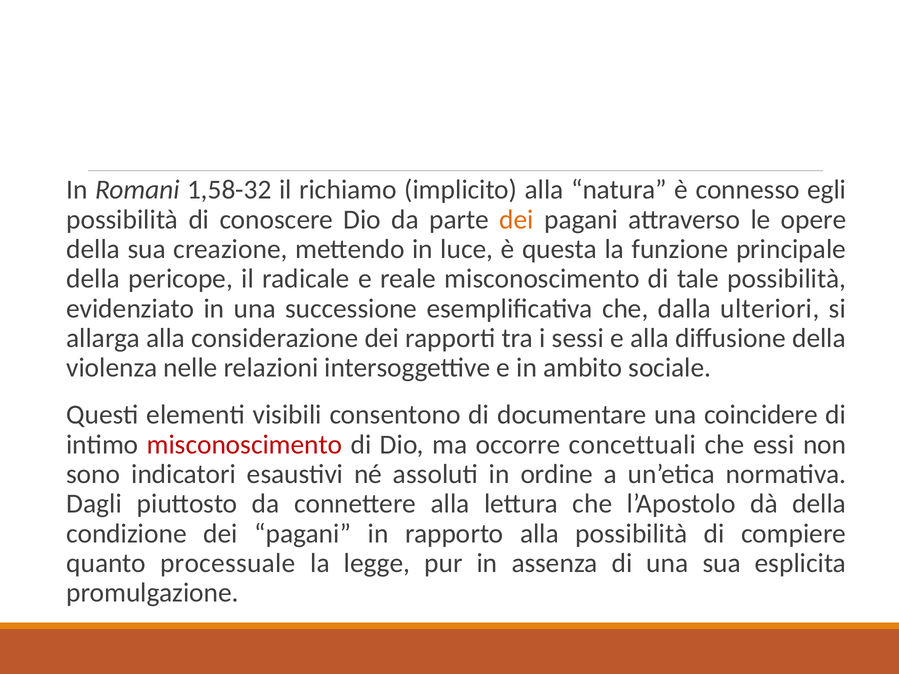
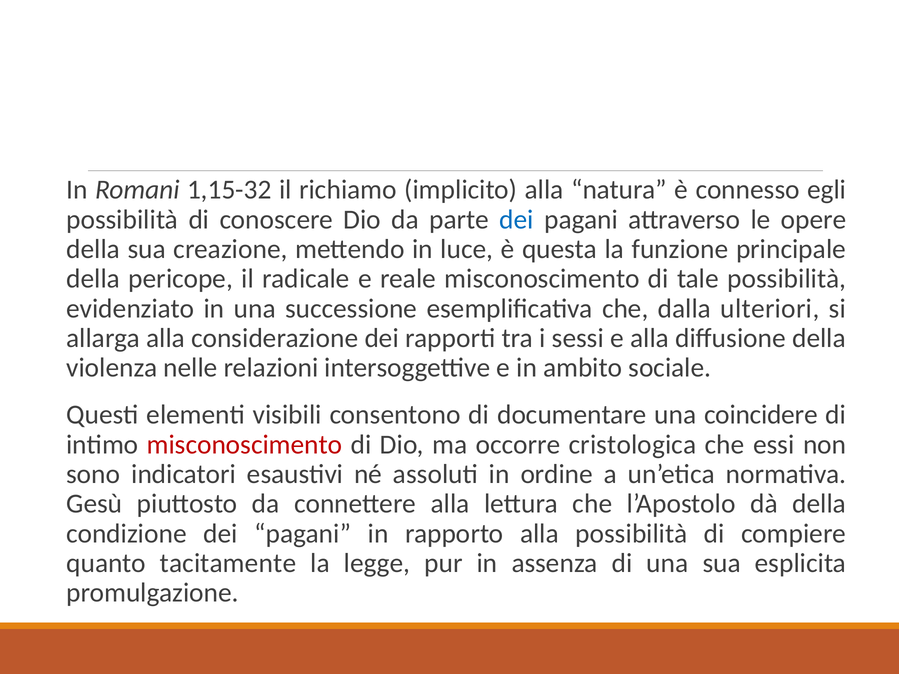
1,58-32: 1,58-32 -> 1,15-32
dei at (517, 220) colour: orange -> blue
concettuali: concettuali -> cristologica
Dagli: Dagli -> Gesù
processuale: processuale -> tacitamente
